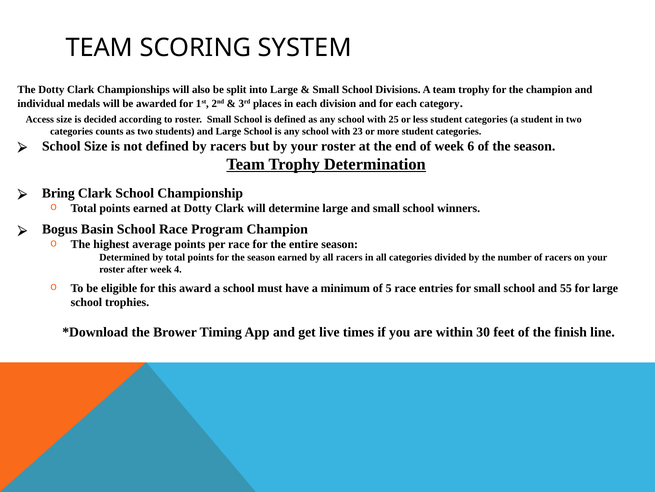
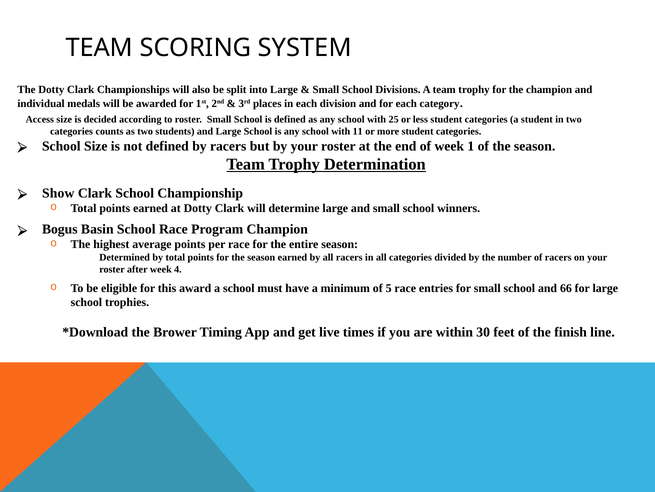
23: 23 -> 11
6: 6 -> 1
Bring: Bring -> Show
55: 55 -> 66
